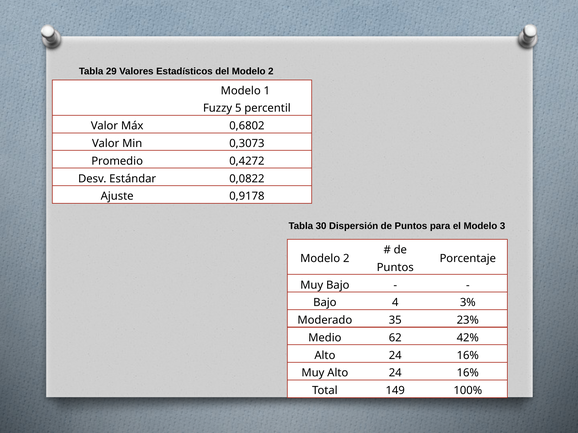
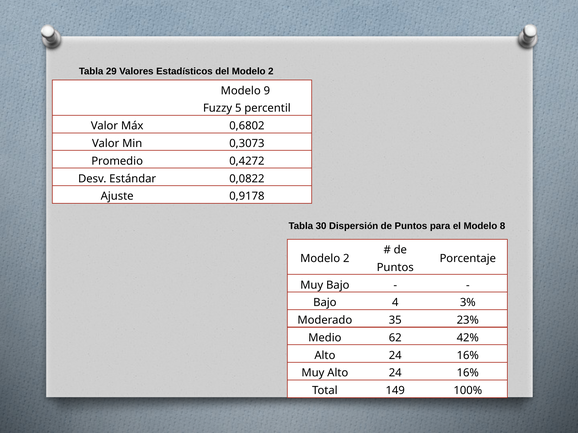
1: 1 -> 9
3: 3 -> 8
